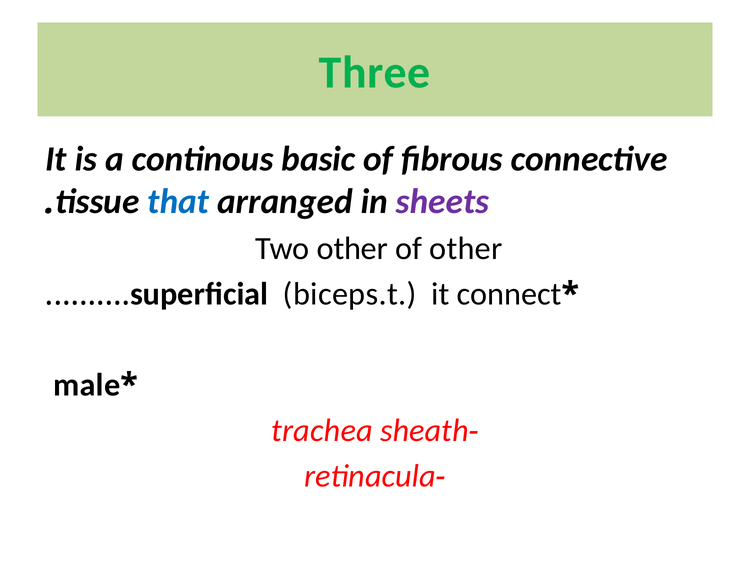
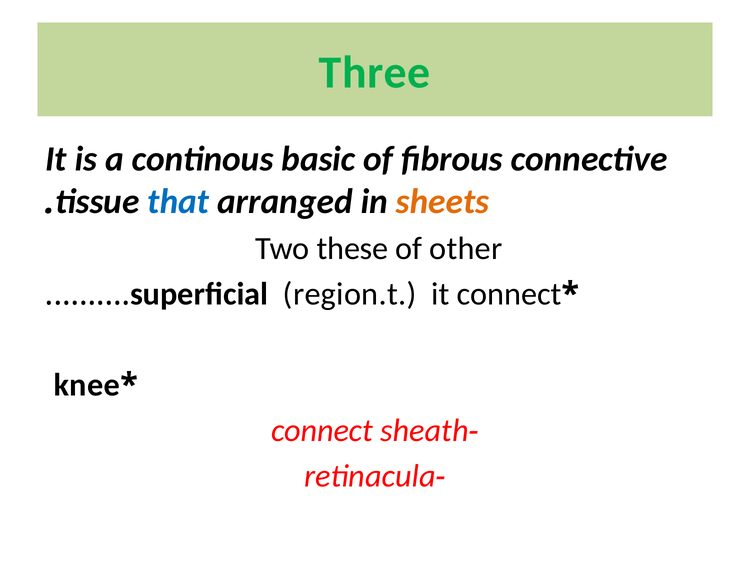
sheets colour: purple -> orange
Two other: other -> these
biceps.t: biceps.t -> region.t
male: male -> knee
trachea at (322, 430): trachea -> connect
